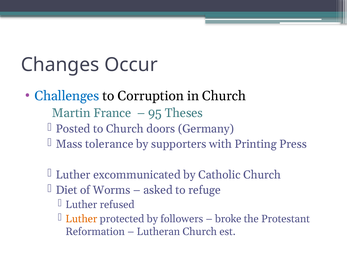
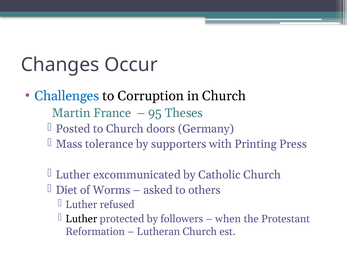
refuge: refuge -> others
Luther at (81, 219) colour: orange -> black
broke: broke -> when
